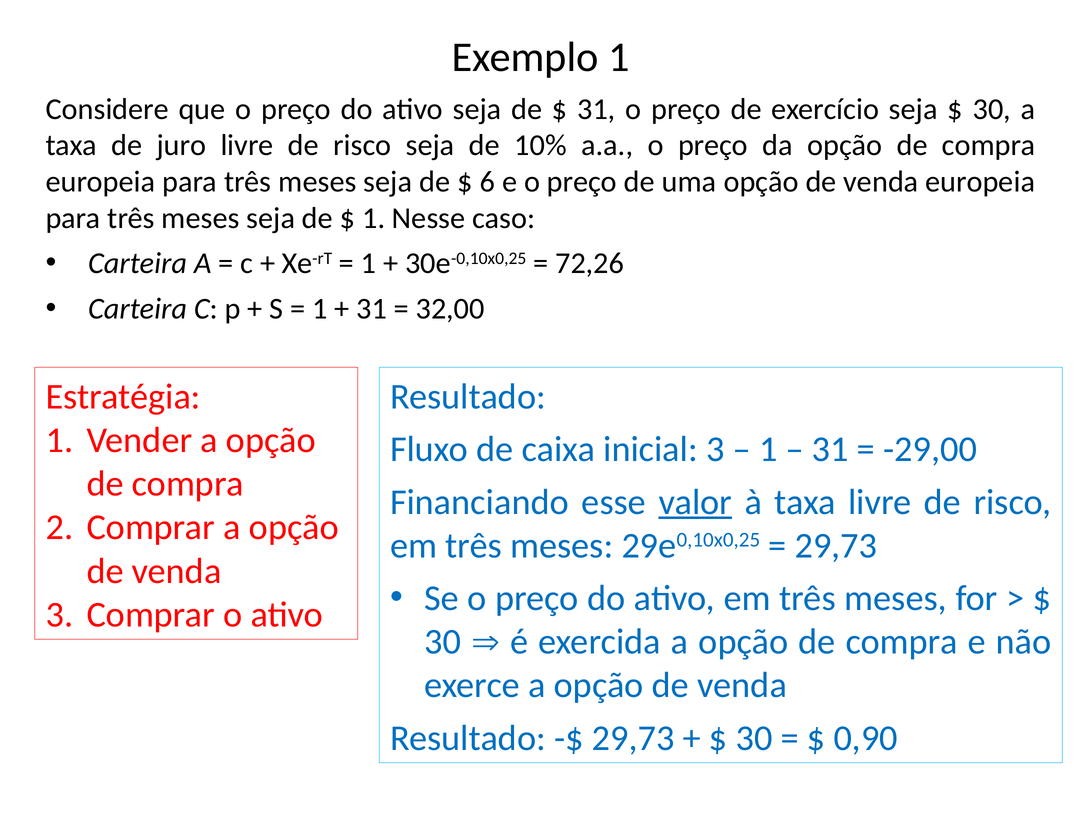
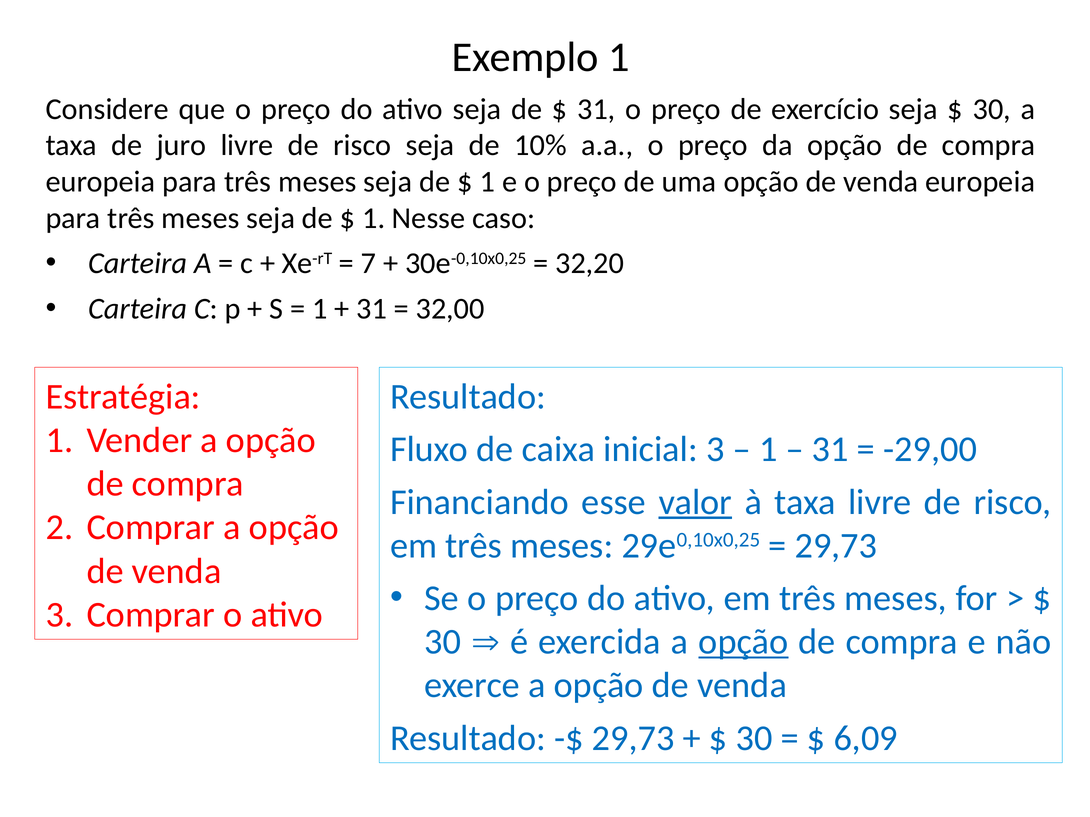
6 at (487, 182): 6 -> 1
1 at (369, 264): 1 -> 7
72,26: 72,26 -> 32,20
opção at (743, 642) underline: none -> present
0,90: 0,90 -> 6,09
